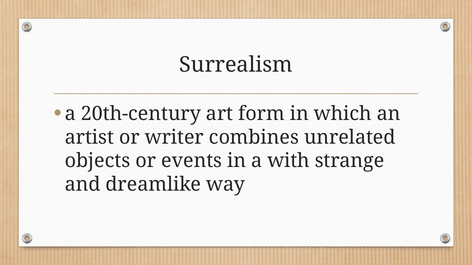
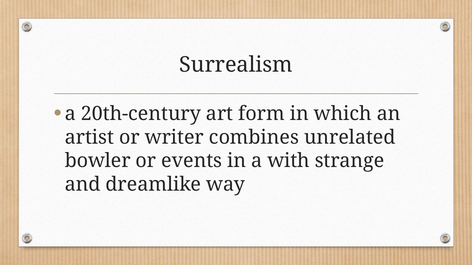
objects: objects -> bowler
